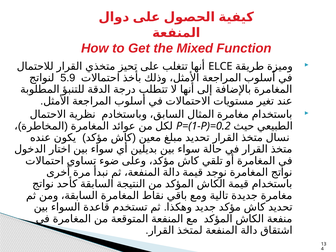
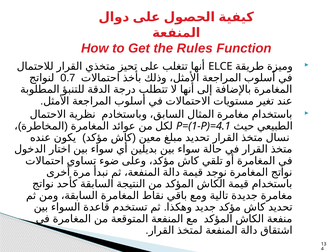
Mixed: Mixed -> Rules
5.9: 5.9 -> 0.7
P=(1-P)=0.2: P=(1-P)=0.2 -> P=(1-P)=4.1
